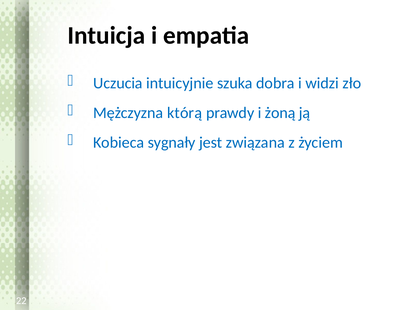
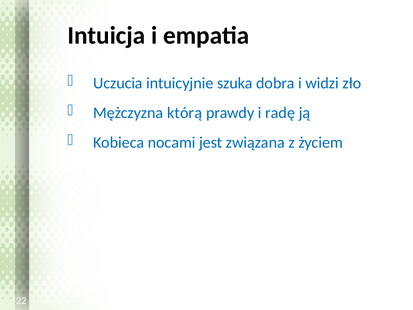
żoną: żoną -> radę
sygnały: sygnały -> nocami
